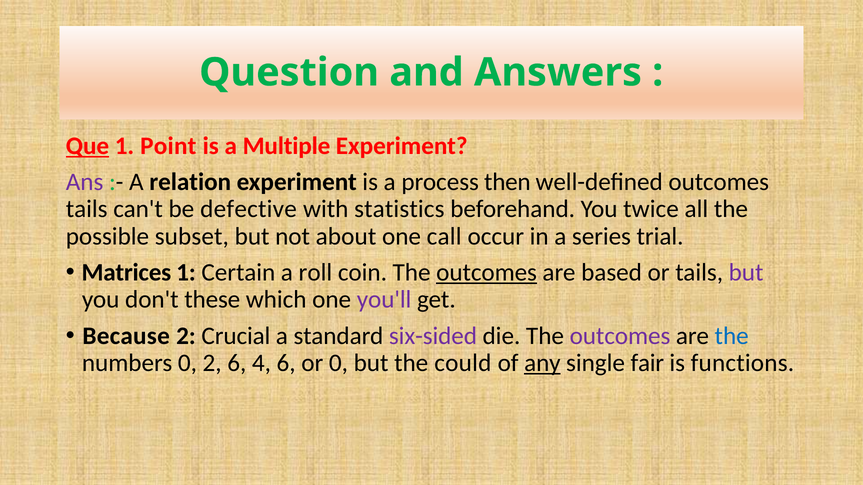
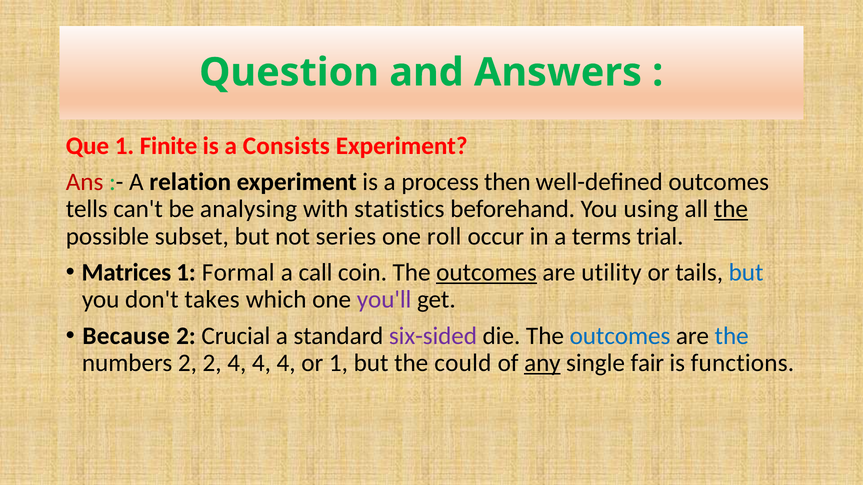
Que underline: present -> none
Point: Point -> Finite
Multiple: Multiple -> Consists
Ans colour: purple -> red
tails at (87, 209): tails -> tells
defective: defective -> analysing
twice: twice -> using
the at (731, 209) underline: none -> present
about: about -> series
call: call -> roll
series: series -> terms
Certain: Certain -> Formal
roll: roll -> call
based: based -> utility
but at (746, 273) colour: purple -> blue
these: these -> takes
outcomes at (620, 336) colour: purple -> blue
numbers 0: 0 -> 2
2 6: 6 -> 4
6 at (286, 363): 6 -> 4
or 0: 0 -> 1
